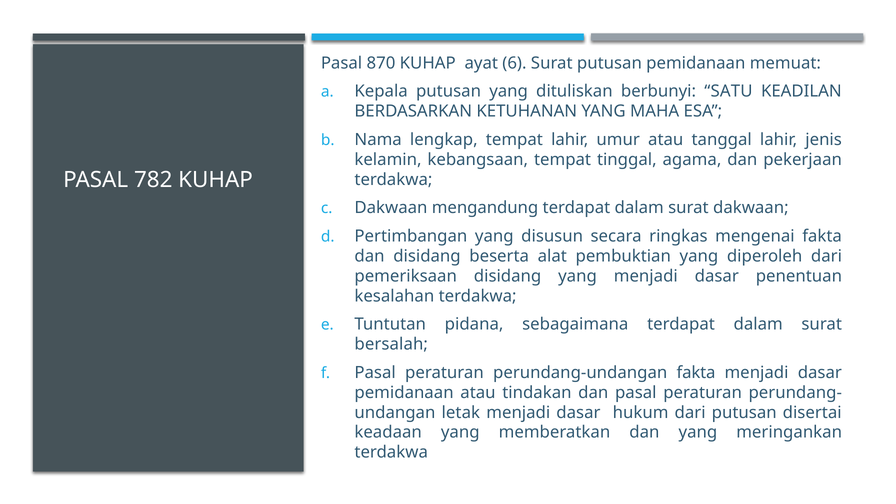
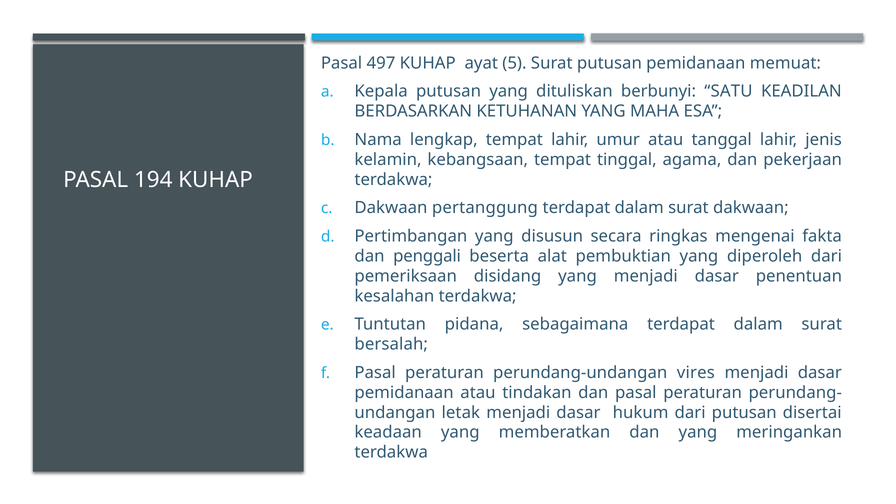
870: 870 -> 497
6: 6 -> 5
782: 782 -> 194
mengandung: mengandung -> pertanggung
dan disidang: disidang -> penggali
perundang-undangan fakta: fakta -> vires
